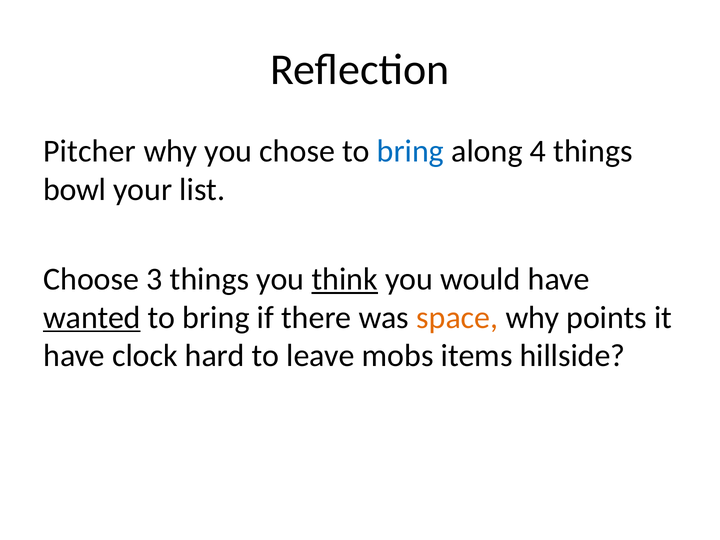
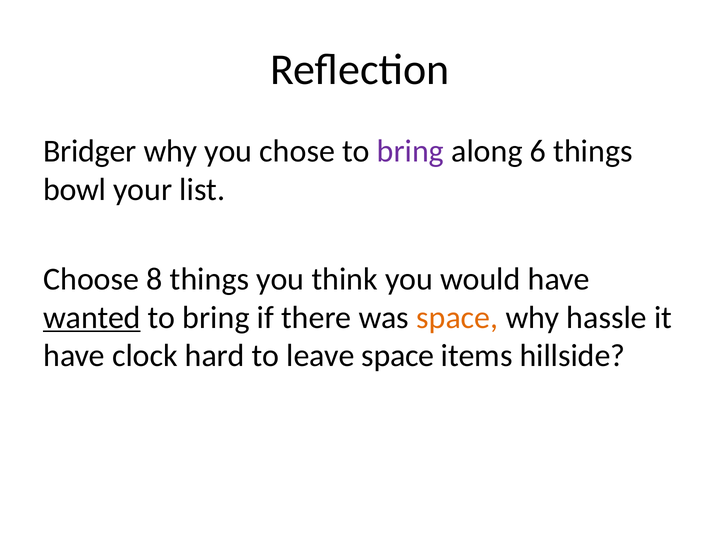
Pitcher: Pitcher -> Bridger
bring at (410, 151) colour: blue -> purple
4: 4 -> 6
3: 3 -> 8
think underline: present -> none
points: points -> hassle
leave mobs: mobs -> space
